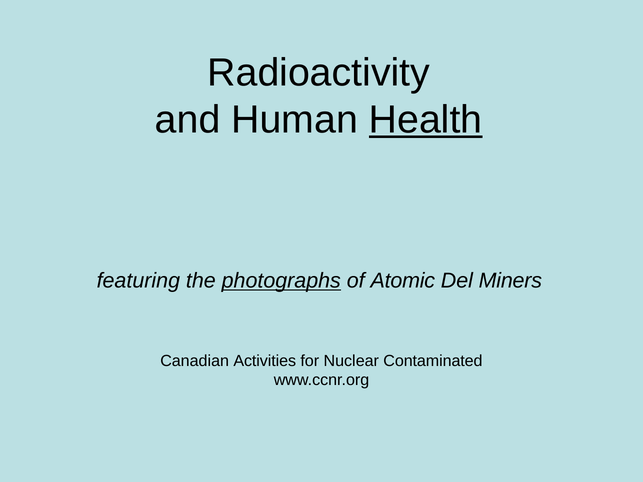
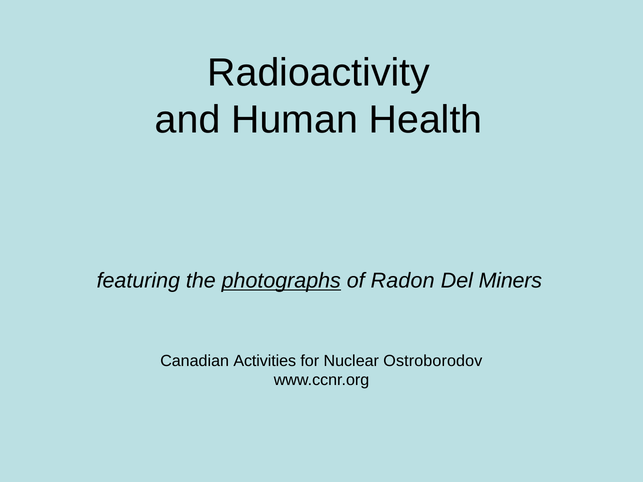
Health underline: present -> none
Atomic: Atomic -> Radon
Contaminated: Contaminated -> Ostroborodov
